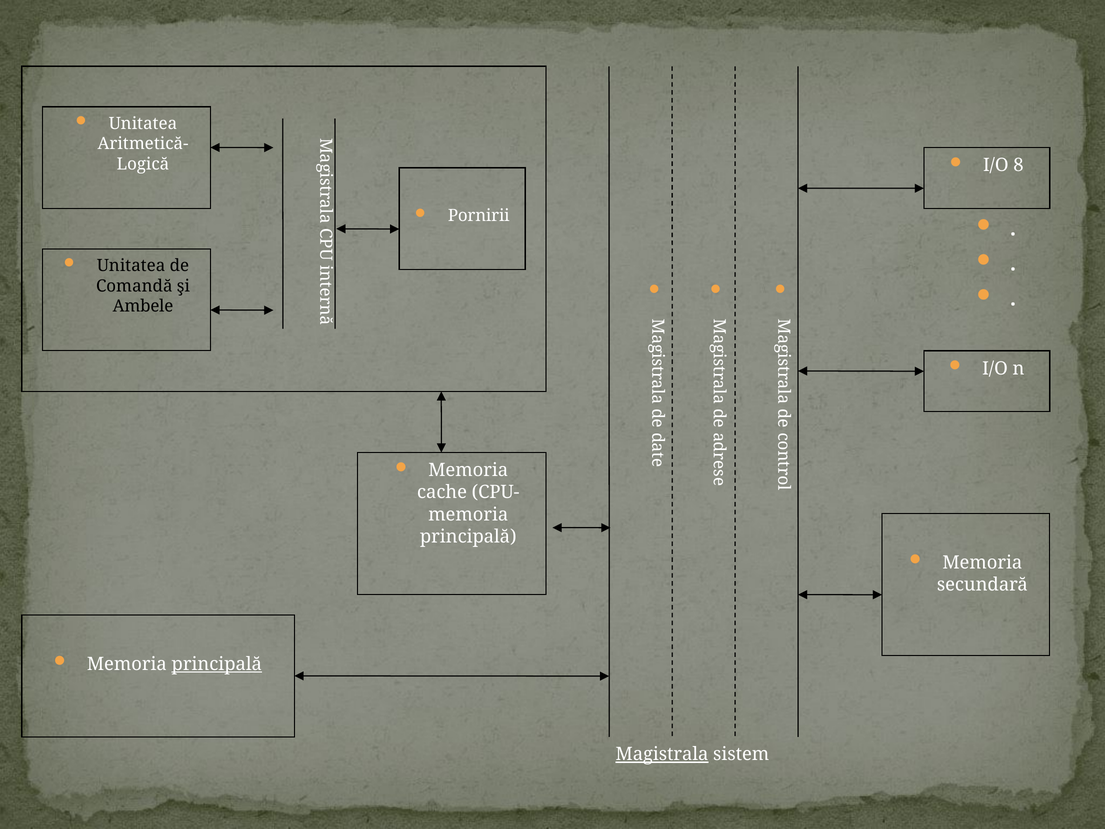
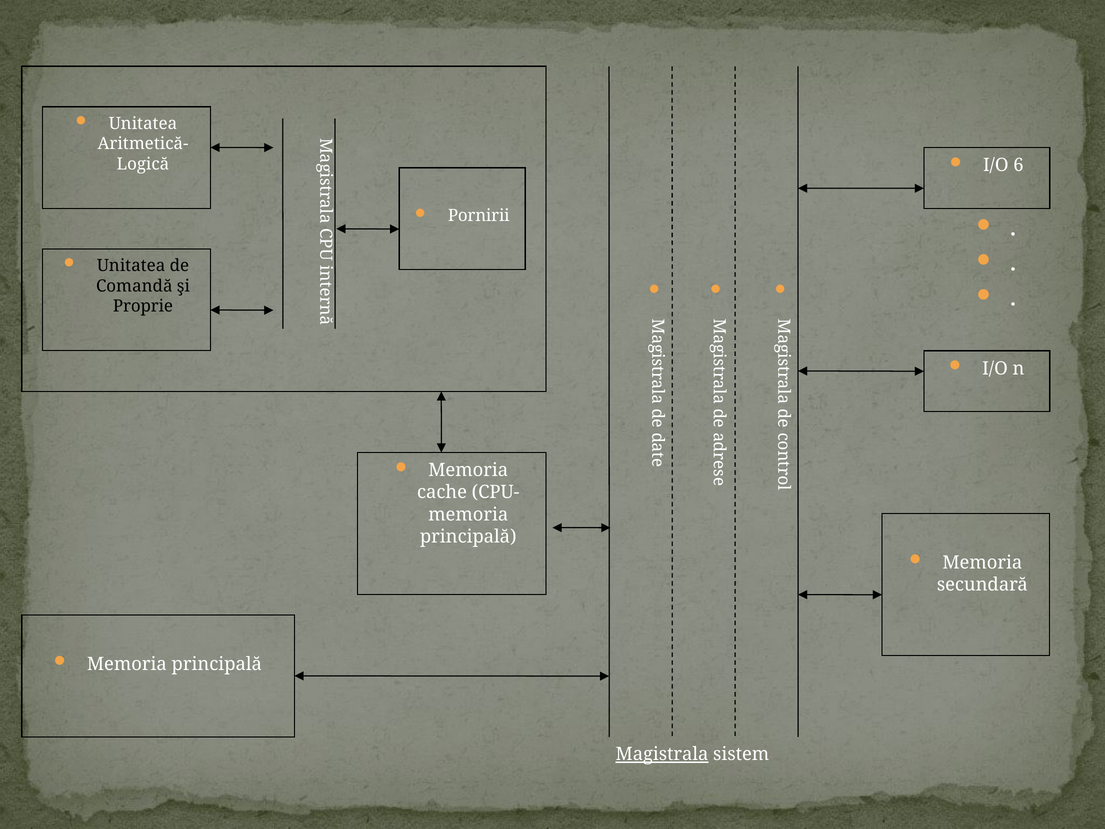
8: 8 -> 6
Ambele: Ambele -> Proprie
principală at (217, 664) underline: present -> none
